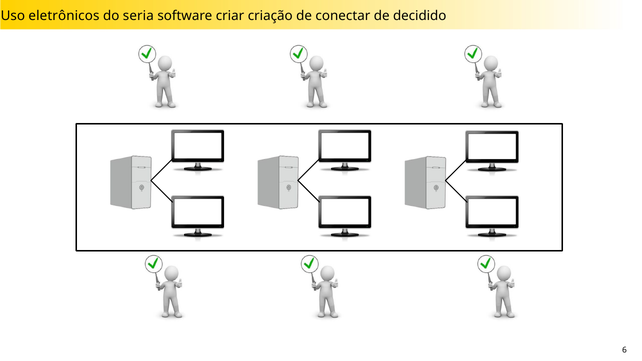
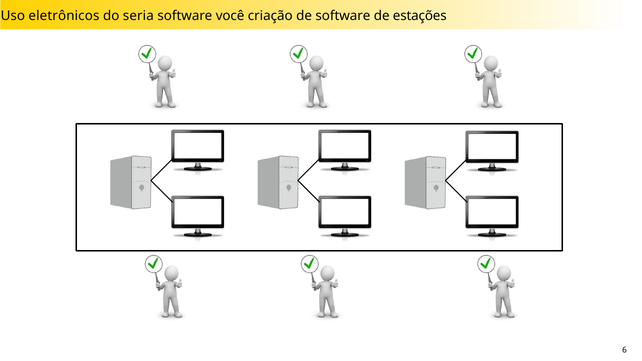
criar: criar -> você
de conectar: conectar -> software
decidido: decidido -> estações
